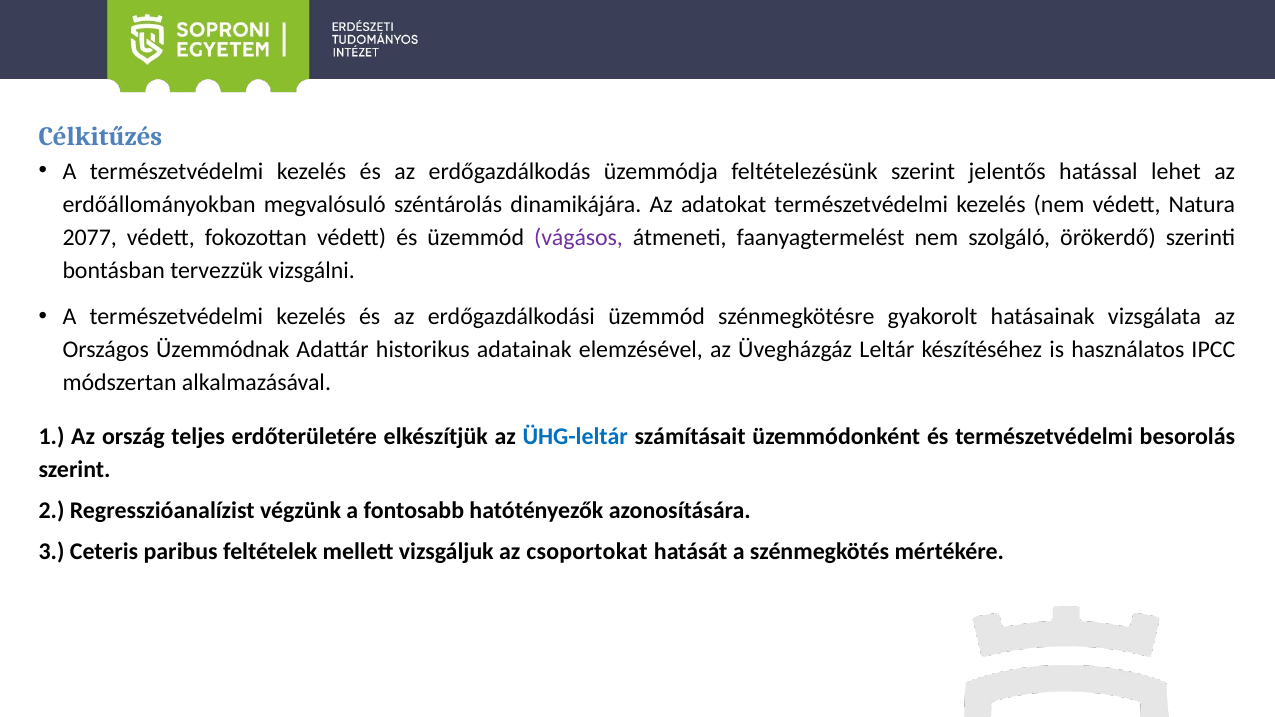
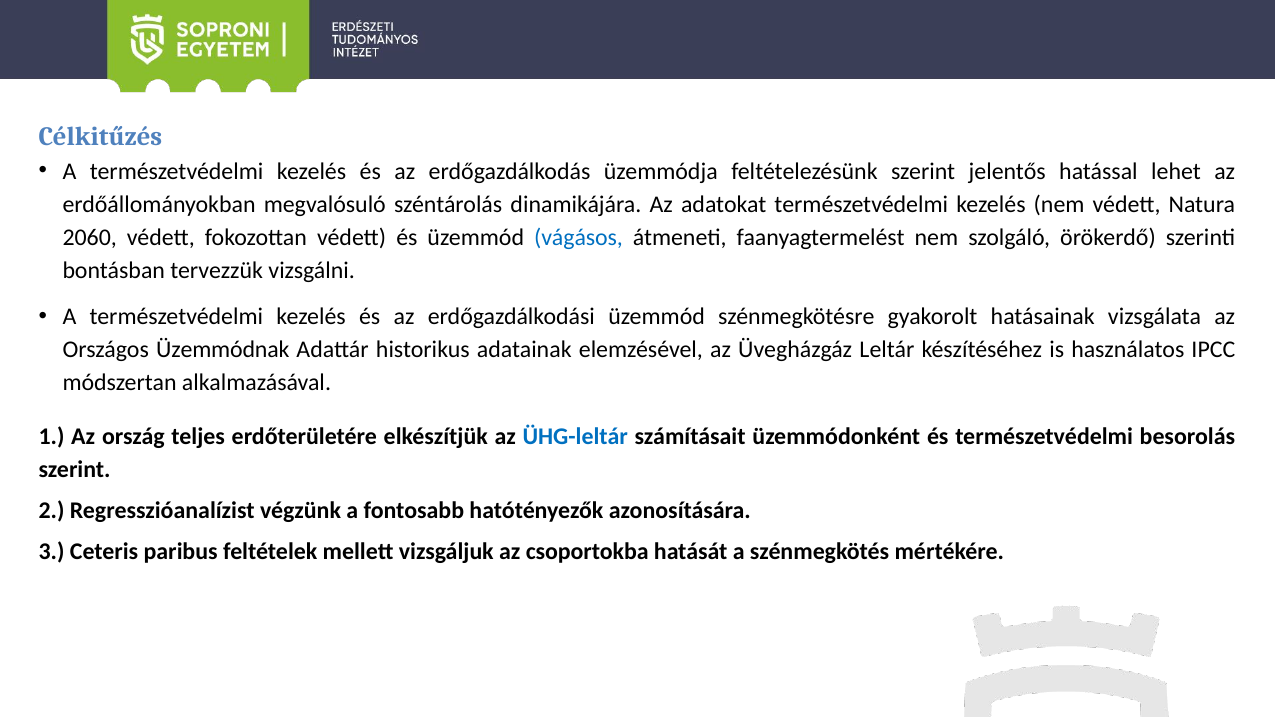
2077: 2077 -> 2060
vágásos colour: purple -> blue
csoportokat: csoportokat -> csoportokba
